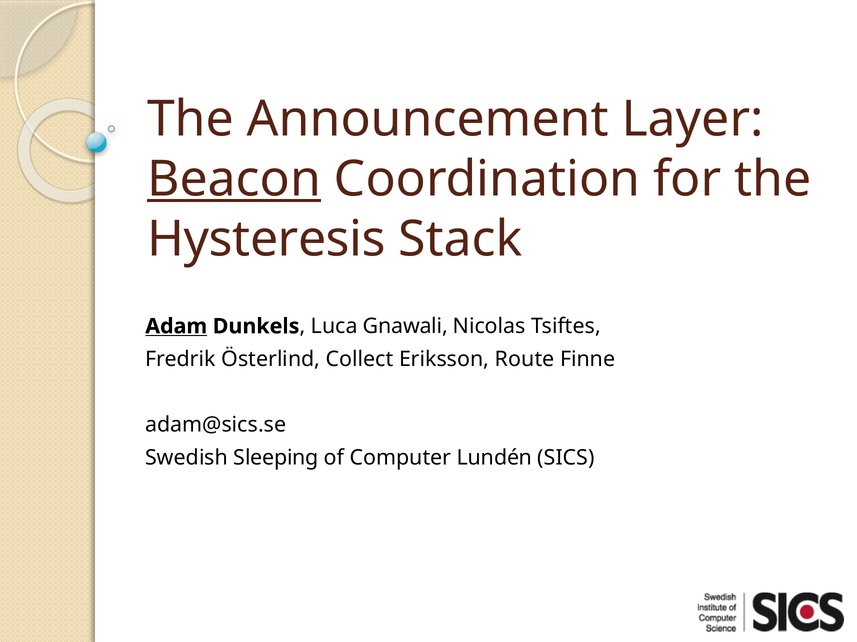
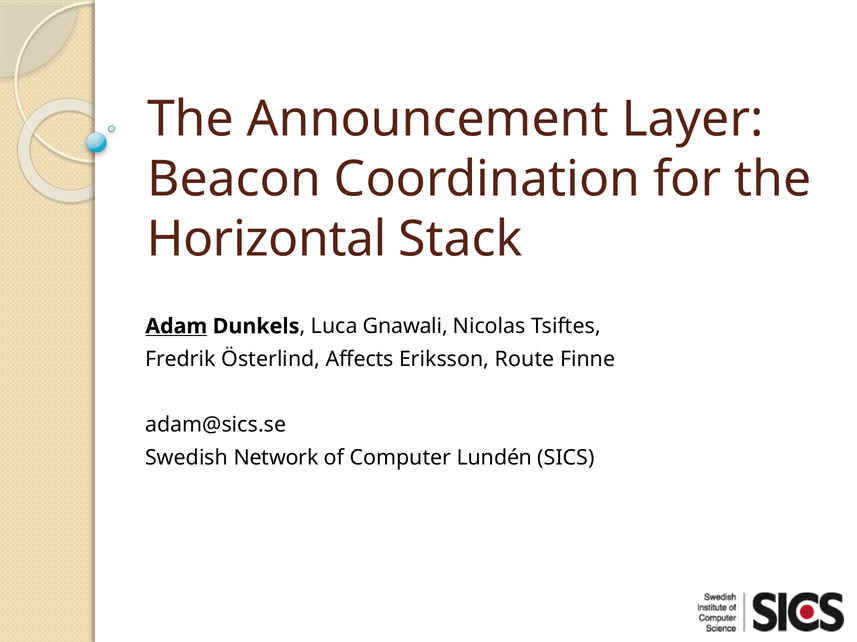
Beacon underline: present -> none
Hysteresis: Hysteresis -> Horizontal
Collect: Collect -> Affects
Sleeping: Sleeping -> Network
